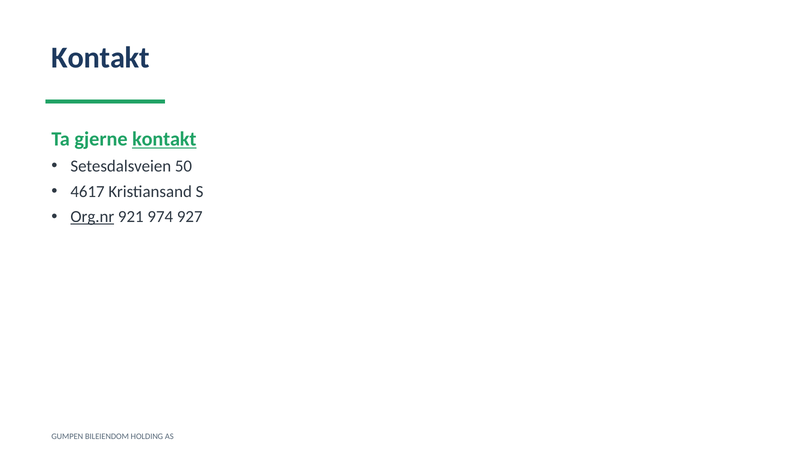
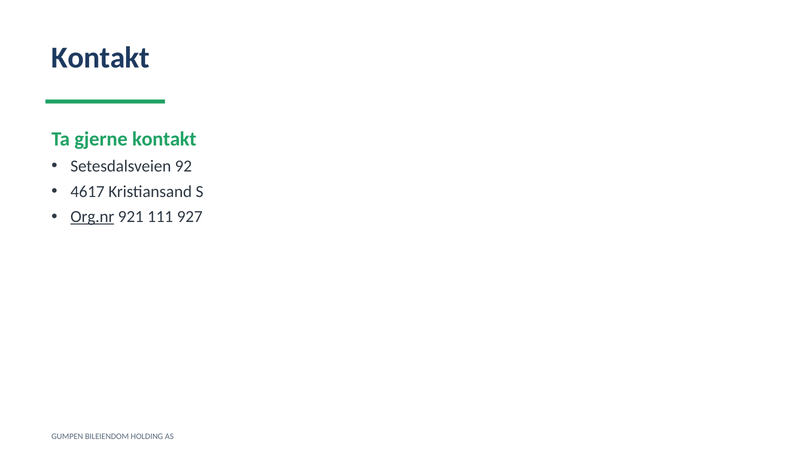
kontakt at (164, 139) underline: present -> none
50: 50 -> 92
974: 974 -> 111
